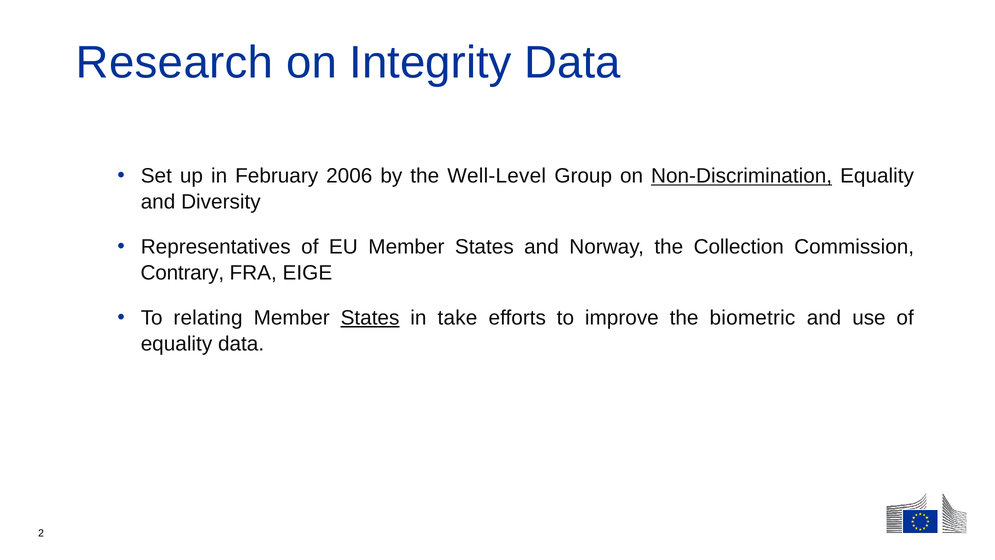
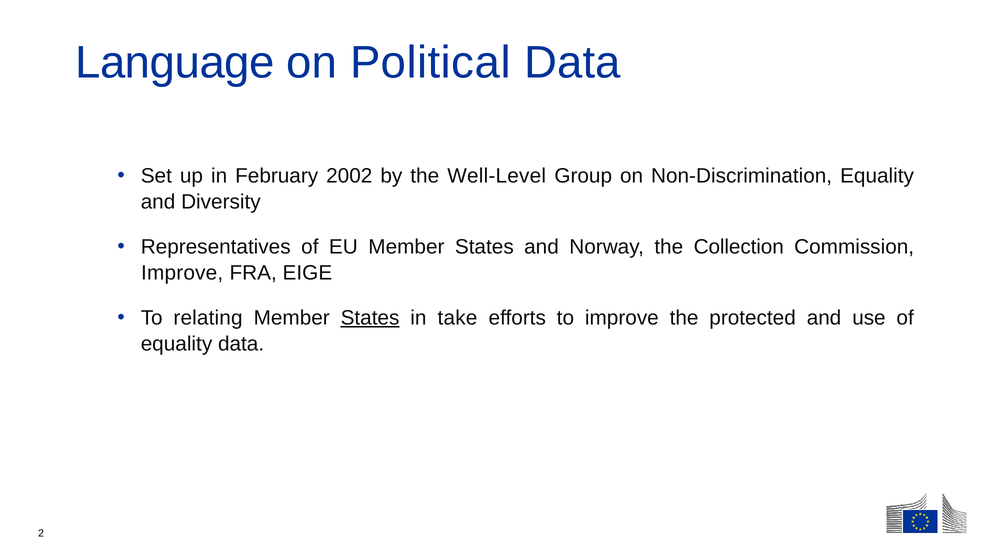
Research: Research -> Language
Integrity: Integrity -> Political
2006: 2006 -> 2002
Non-Discrimination underline: present -> none
Contrary at (182, 273): Contrary -> Improve
biometric: biometric -> protected
